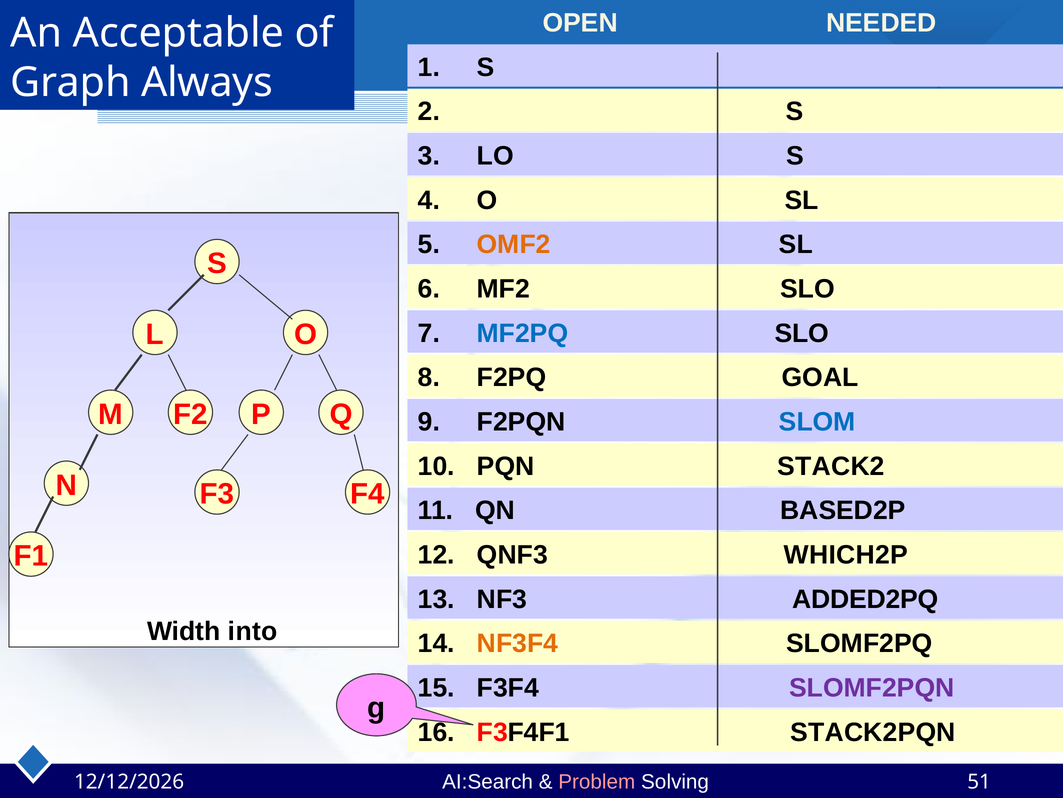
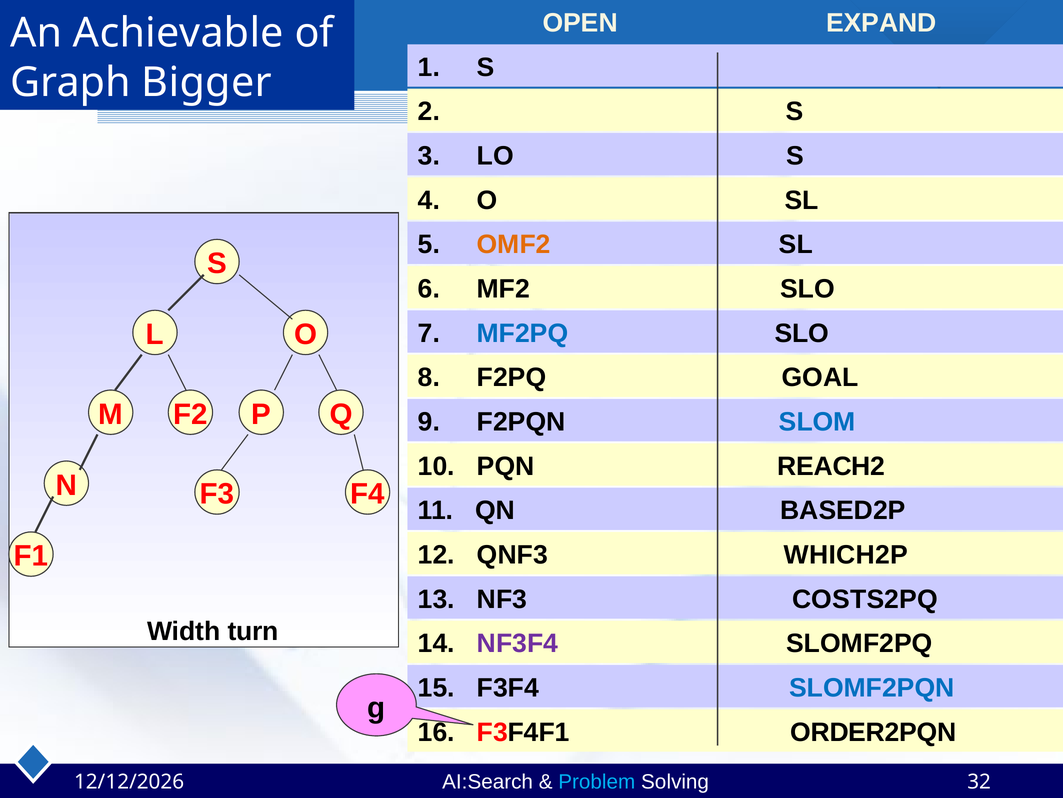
NEEDED: NEEDED -> EXPAND
Acceptable: Acceptable -> Achievable
Always: Always -> Bigger
STACK2: STACK2 -> REACH2
ADDED2PQ: ADDED2PQ -> COSTS2PQ
into: into -> turn
NF3F4 colour: orange -> purple
SLOMF2PQN colour: purple -> blue
STACK2PQN: STACK2PQN -> ORDER2PQN
Problem colour: pink -> light blue
51: 51 -> 32
